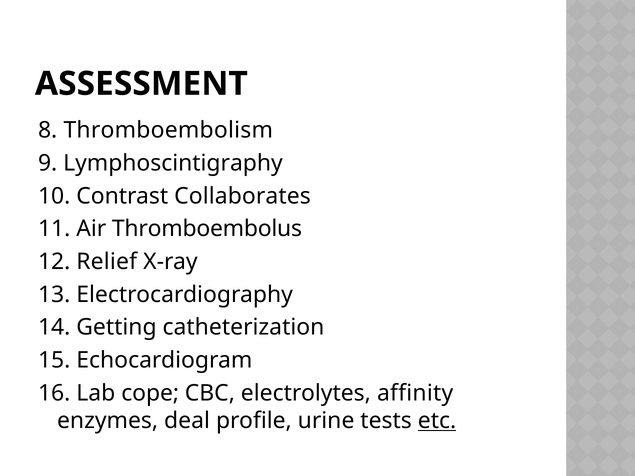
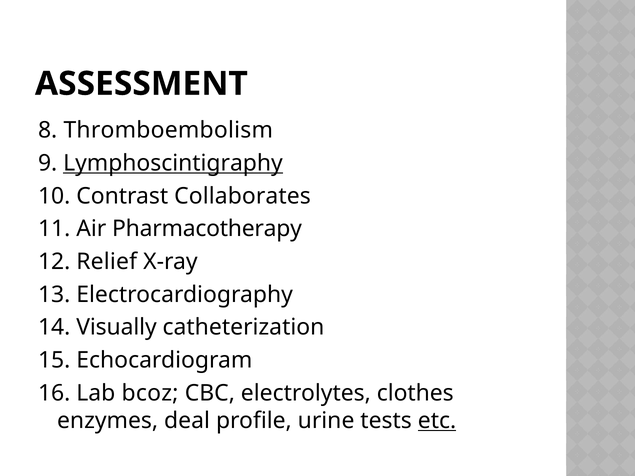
Lymphoscintigraphy underline: none -> present
Thromboembolus: Thromboembolus -> Pharmacotherapy
Getting: Getting -> Visually
cope: cope -> bcoz
affinity: affinity -> clothes
